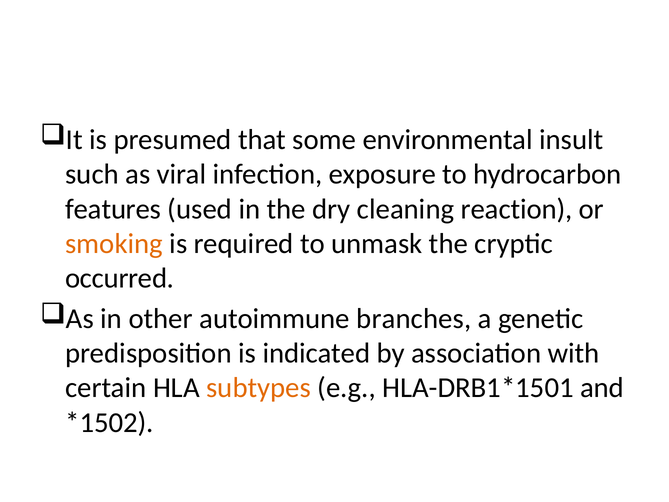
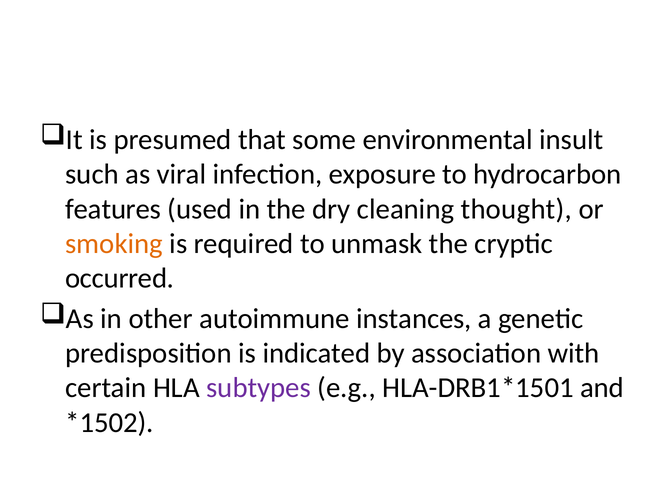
reaction: reaction -> thought
branches: branches -> instances
subtypes colour: orange -> purple
